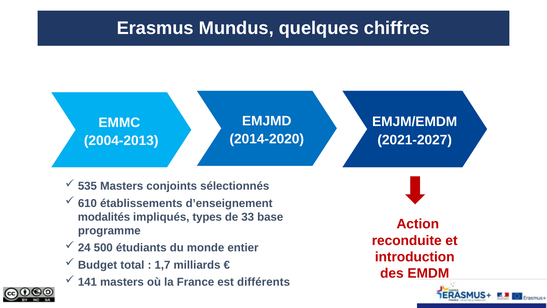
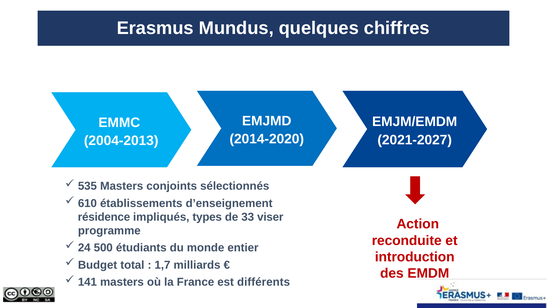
modalités: modalités -> résidence
base: base -> viser
